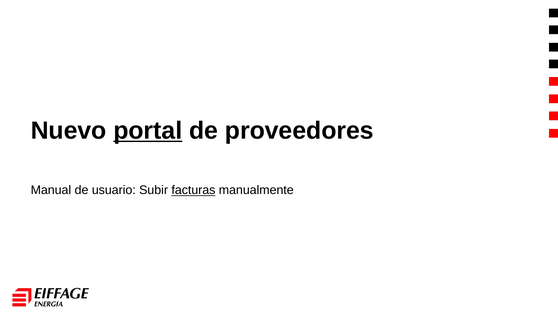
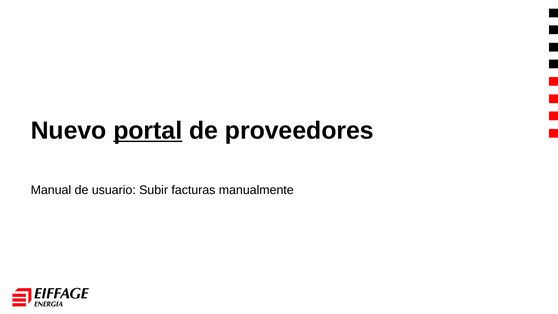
facturas underline: present -> none
